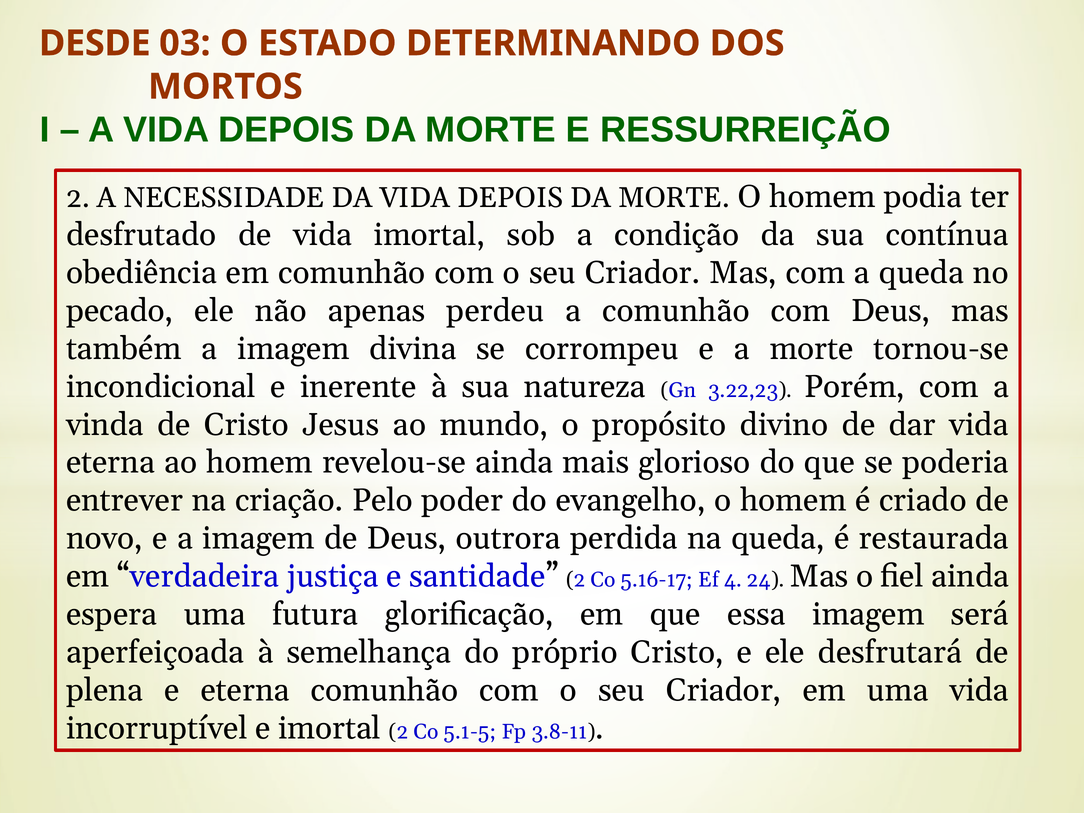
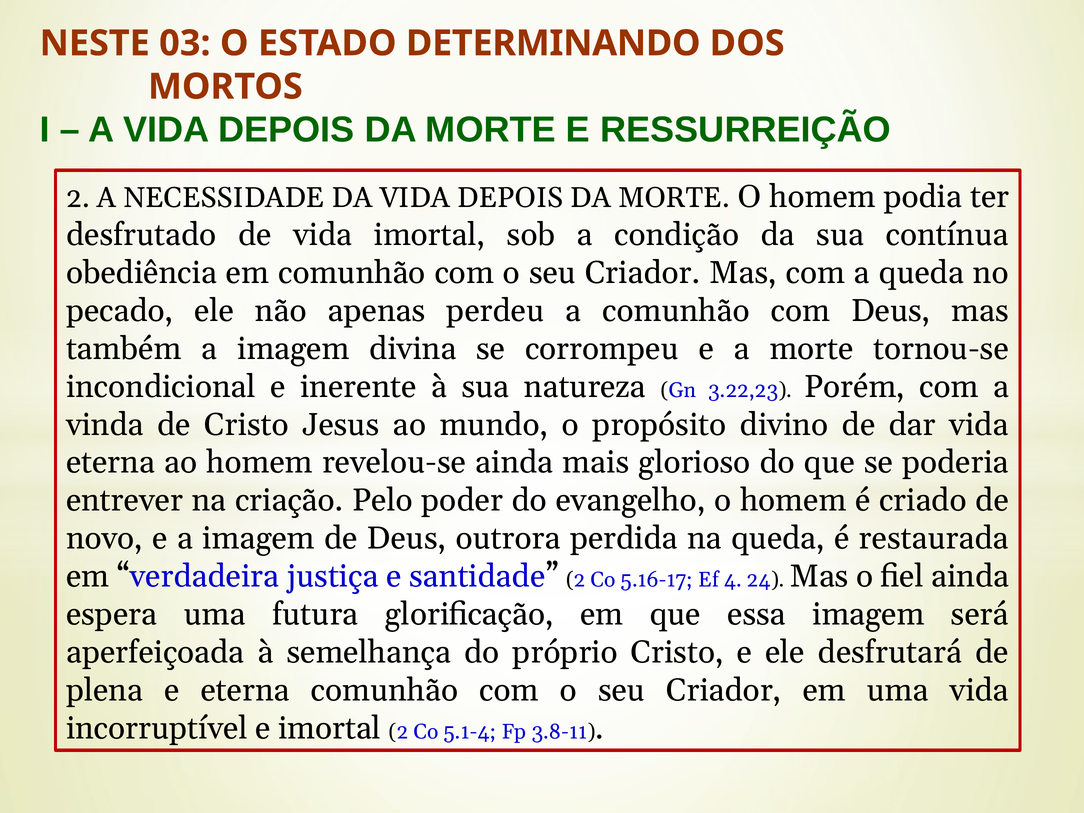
DESDE: DESDE -> NESTE
5.1-5: 5.1-5 -> 5.1-4
